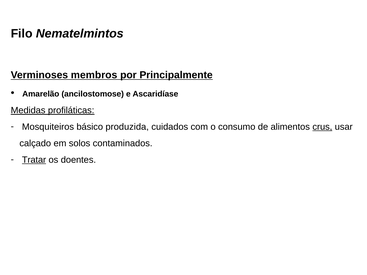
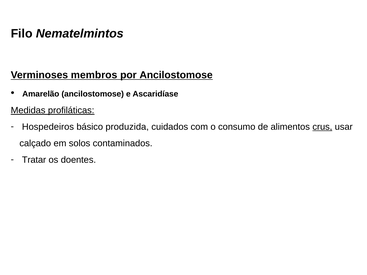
por Principalmente: Principalmente -> Ancilostomose
Mosquiteiros: Mosquiteiros -> Hospedeiros
Tratar underline: present -> none
